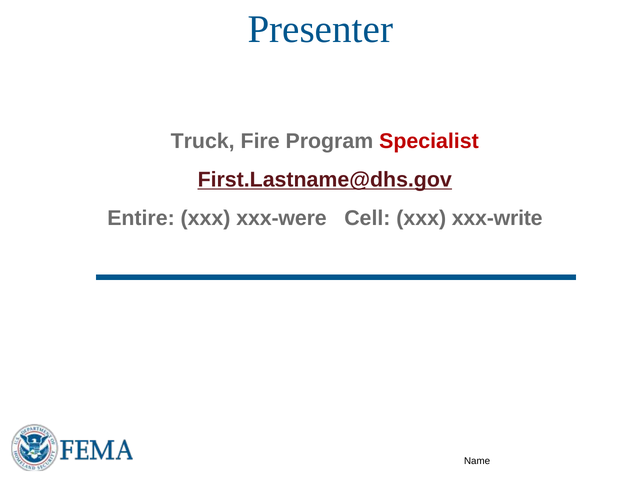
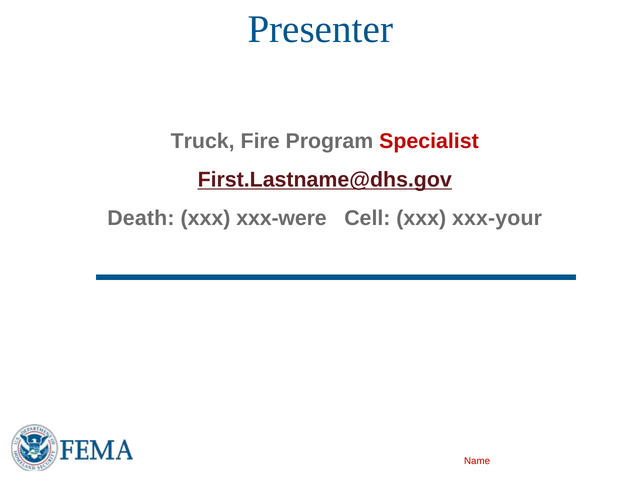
Entire: Entire -> Death
xxx-write: xxx-write -> xxx-your
Name colour: black -> red
